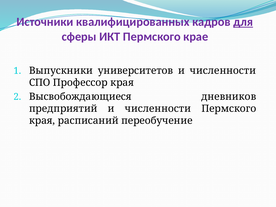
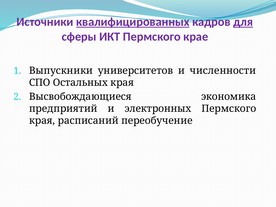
квалифицированных underline: none -> present
Профессор: Профессор -> Остальных
дневников: дневников -> экономика
предприятий и численности: численности -> электронных
